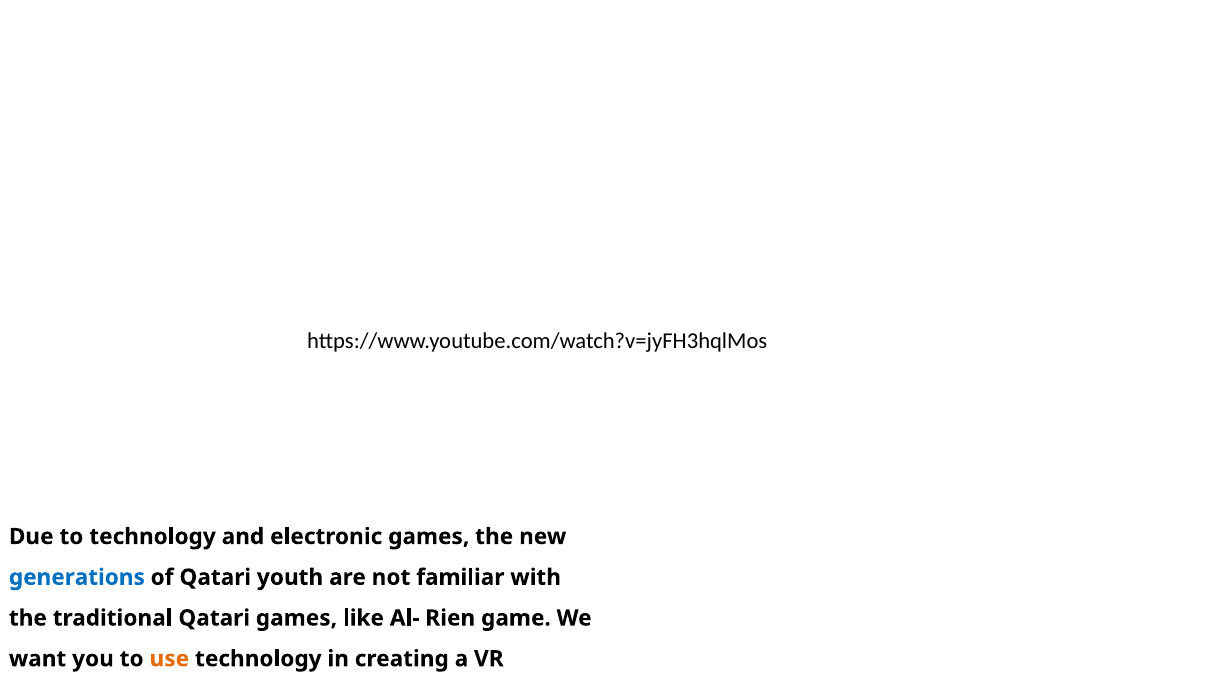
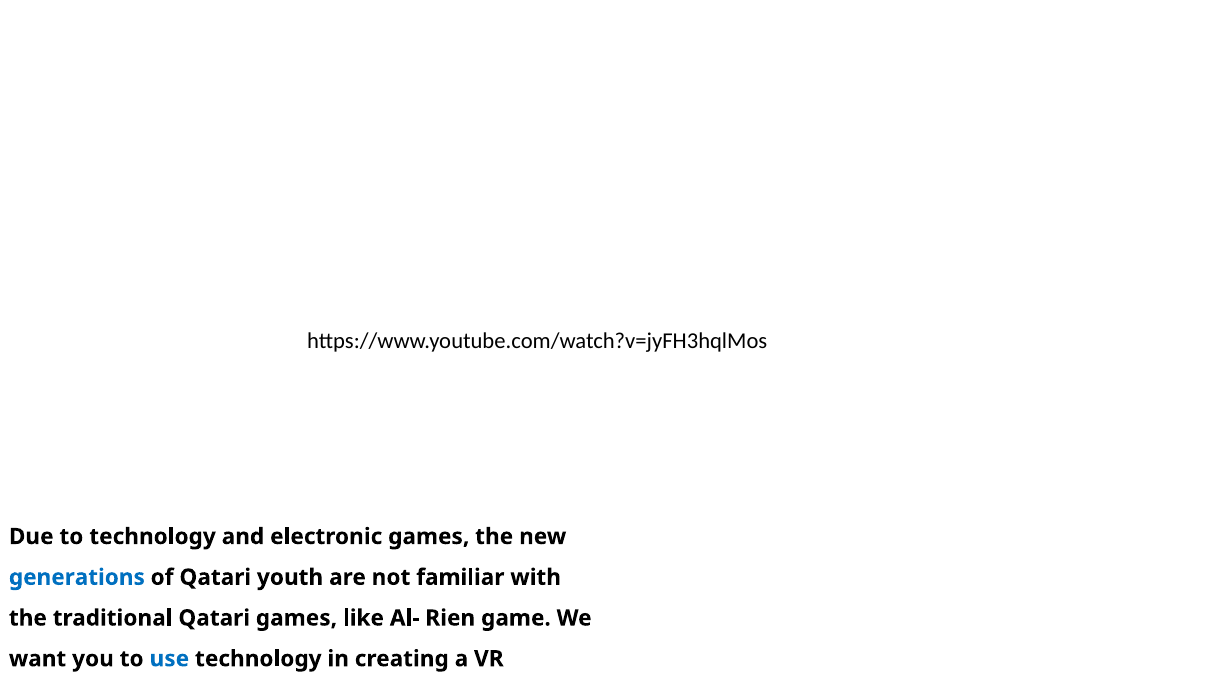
use colour: orange -> blue
